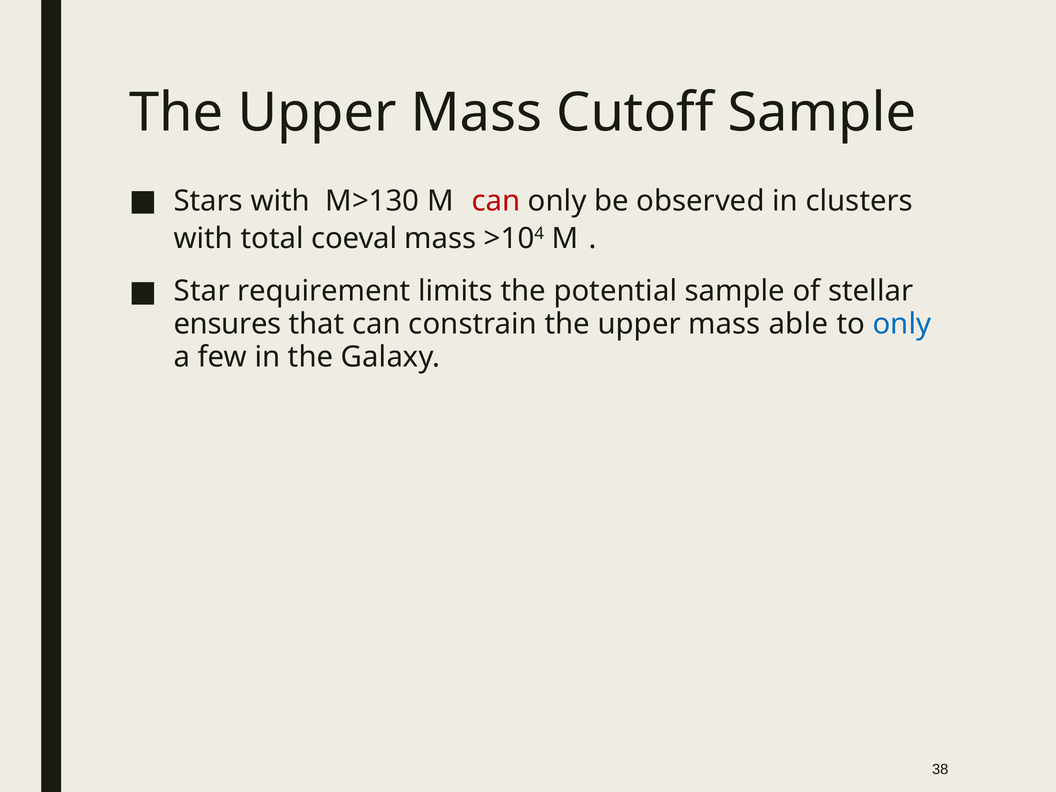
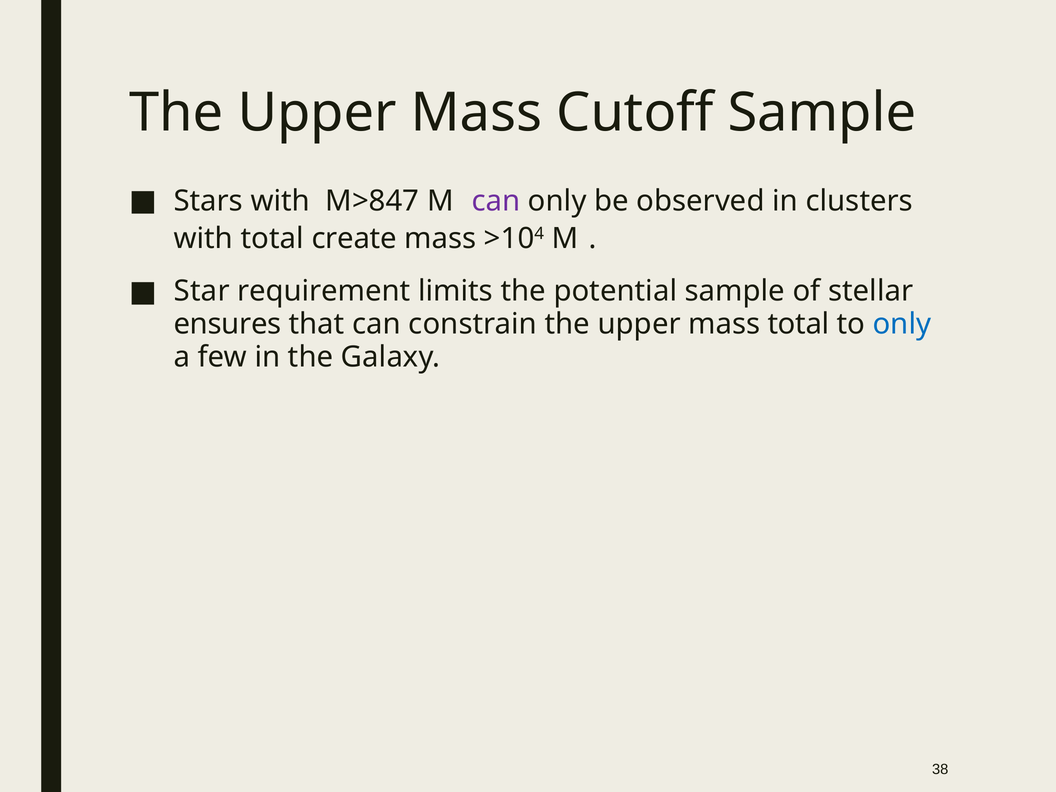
M>130: M>130 -> M>847
can at (496, 201) colour: red -> purple
coeval: coeval -> create
mass able: able -> total
